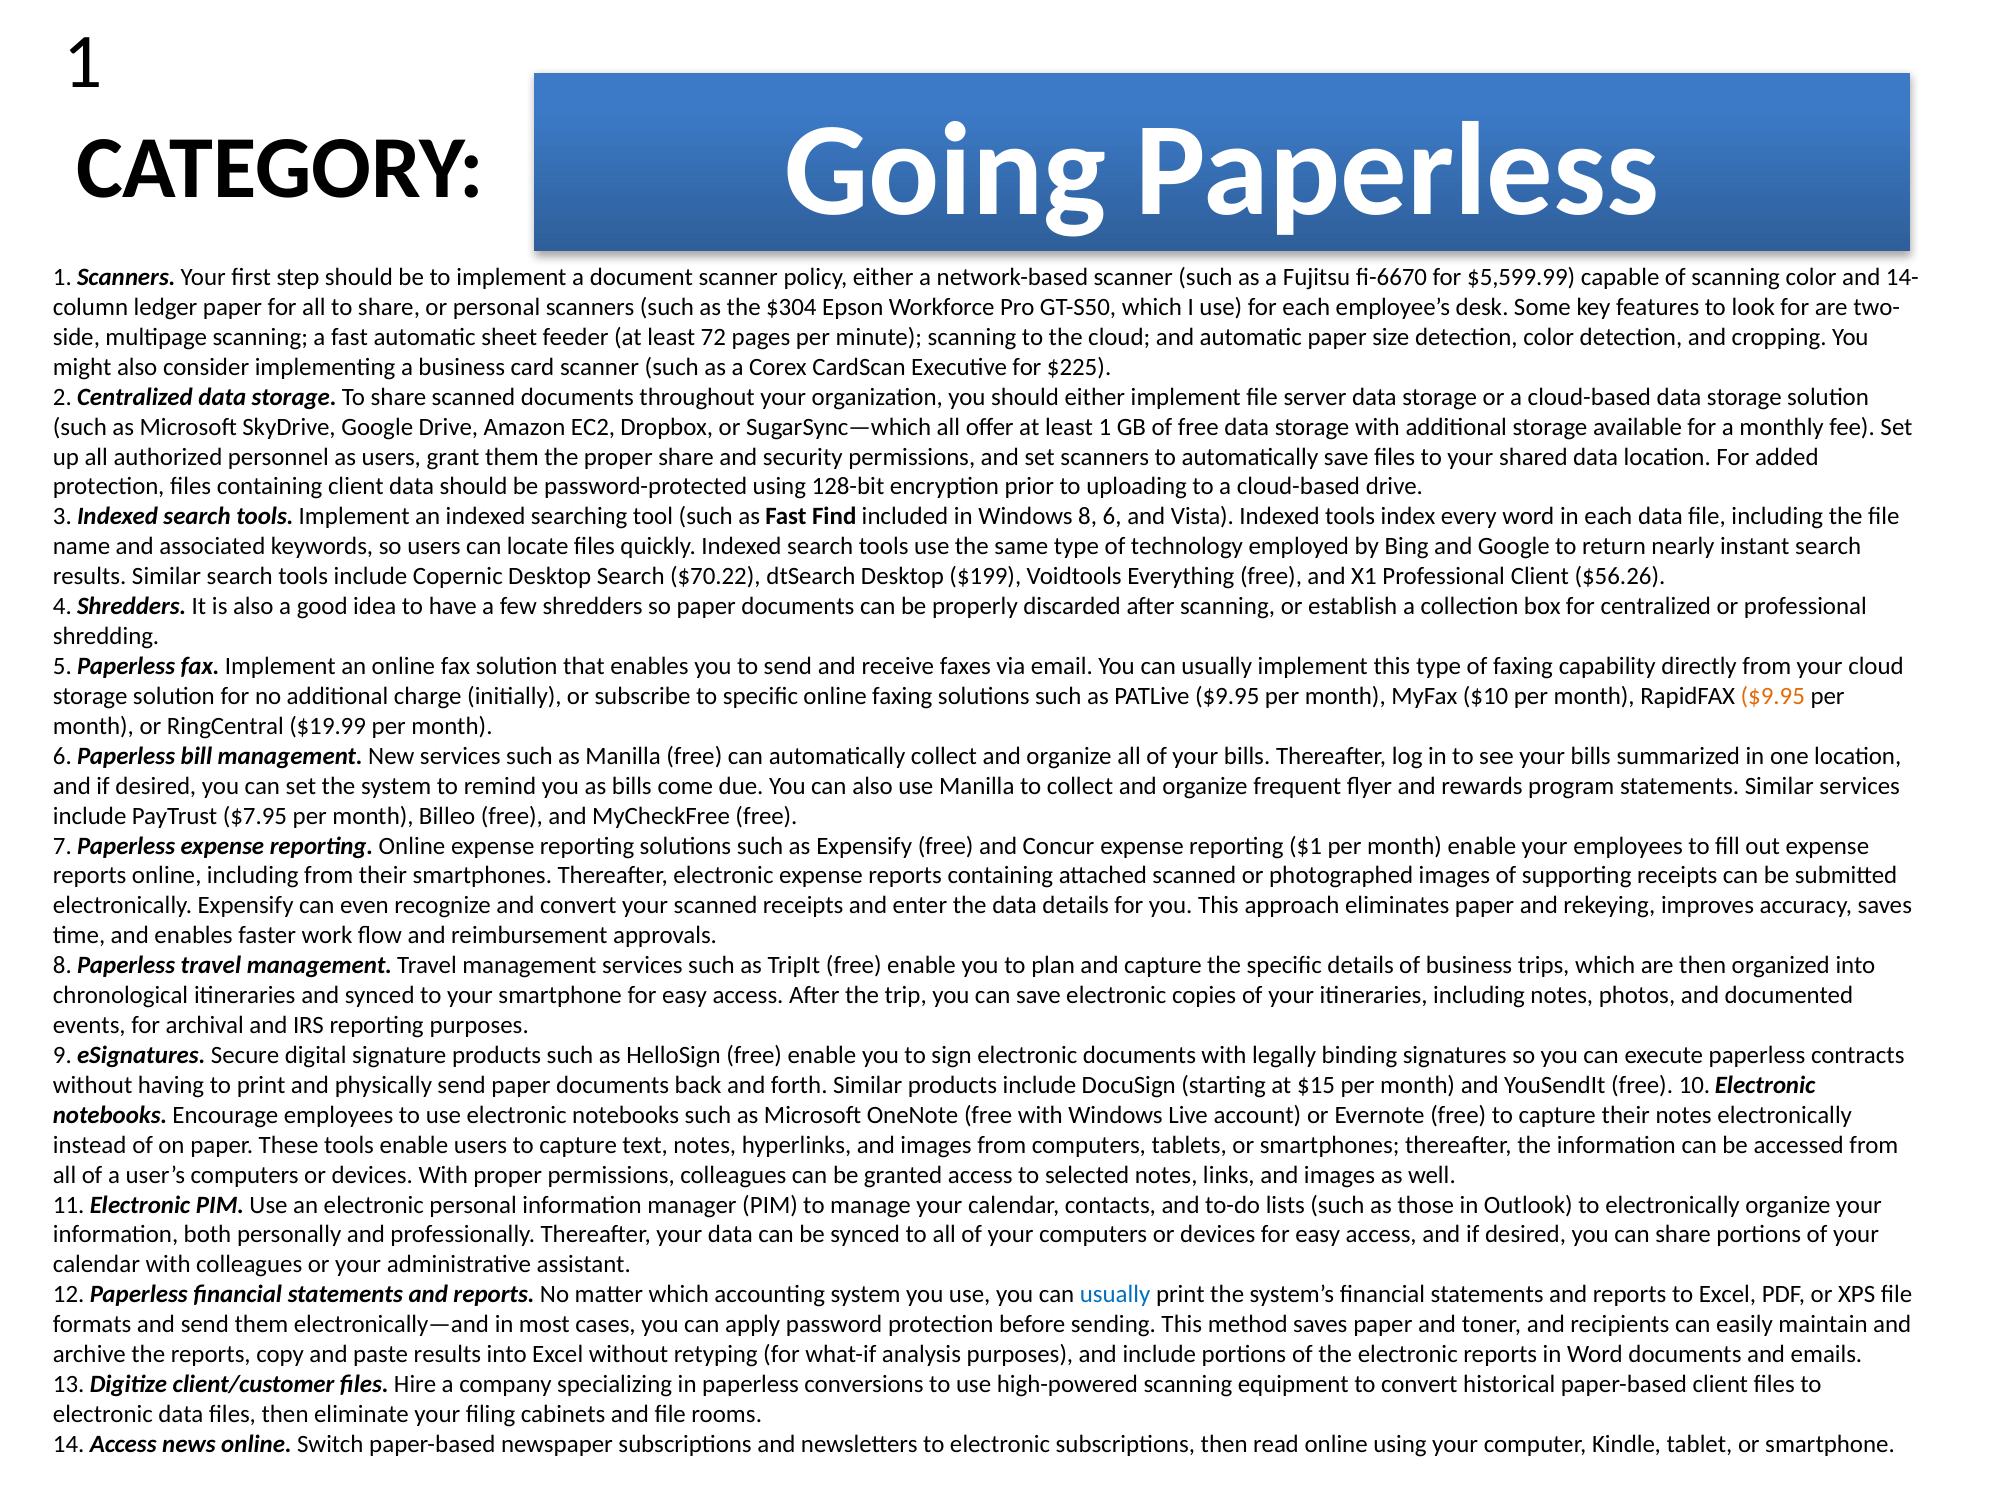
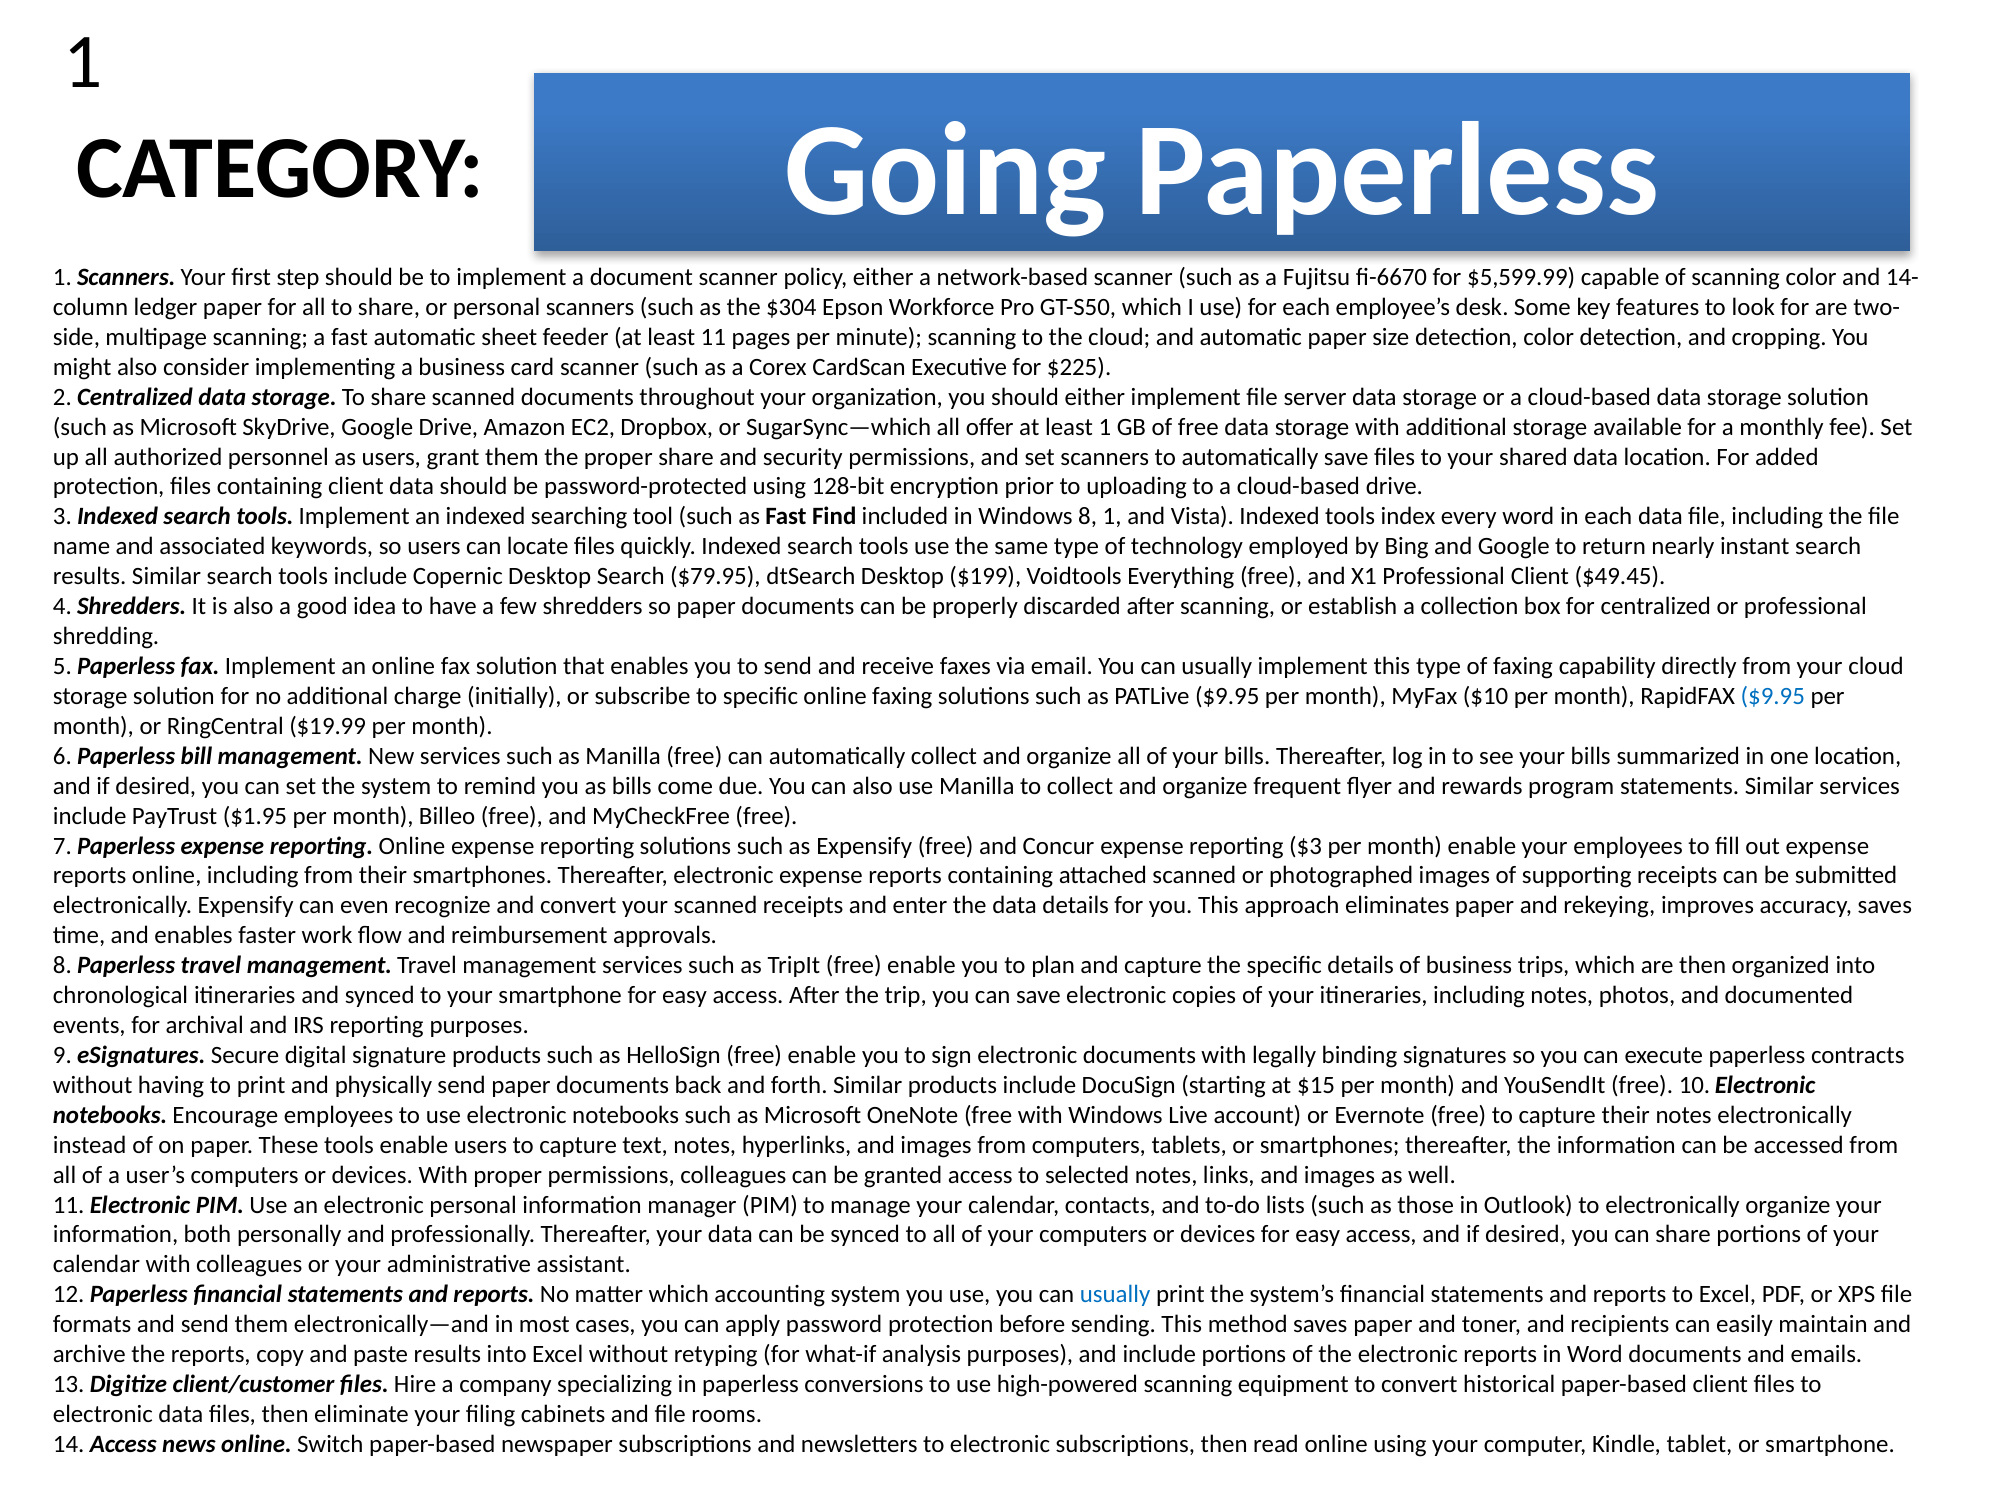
least 72: 72 -> 11
8 6: 6 -> 1
$70.22: $70.22 -> $79.95
$56.26: $56.26 -> $49.45
$9.95 at (1773, 696) colour: orange -> blue
$7.95: $7.95 -> $1.95
$1: $1 -> $3
